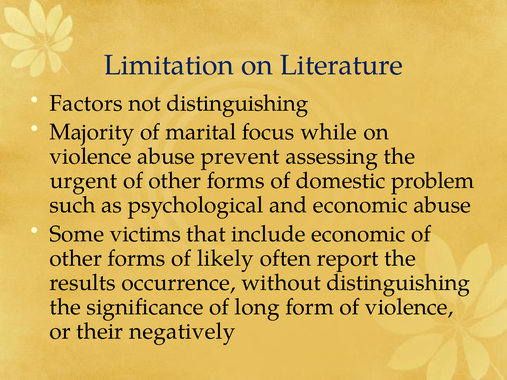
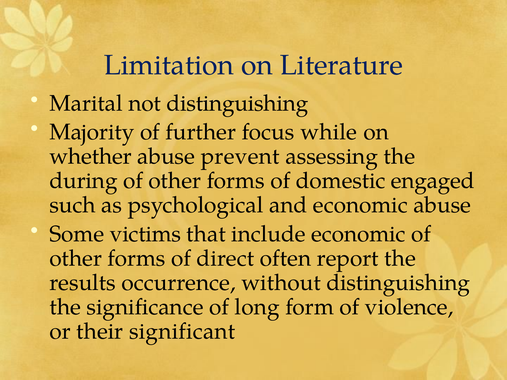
Factors: Factors -> Marital
marital: marital -> further
violence at (91, 157): violence -> whether
urgent: urgent -> during
problem: problem -> engaged
likely: likely -> direct
negatively: negatively -> significant
